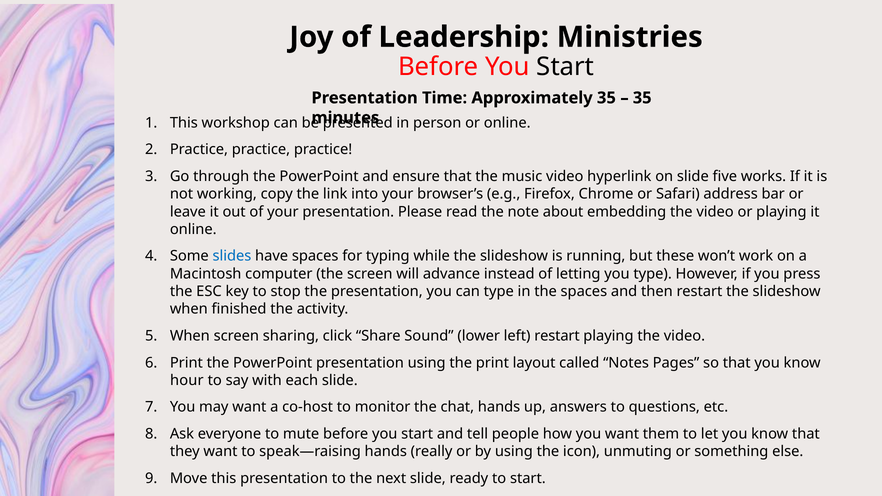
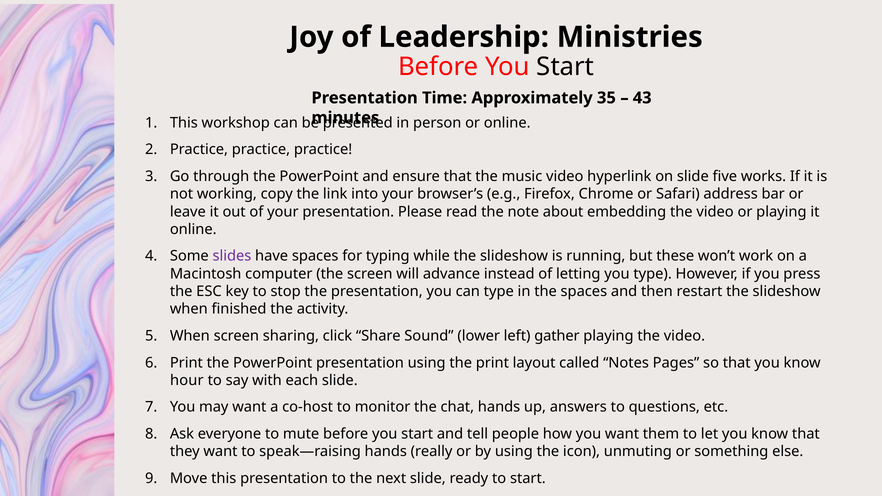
35 at (642, 98): 35 -> 43
slides colour: blue -> purple
left restart: restart -> gather
